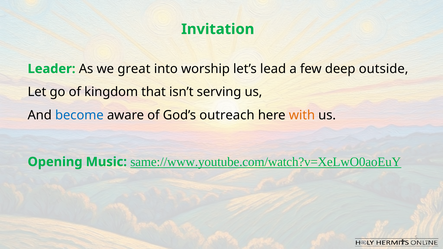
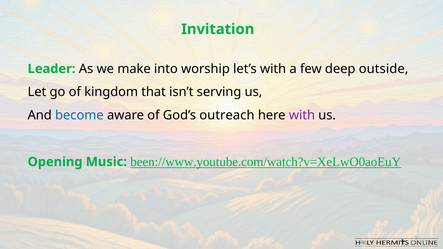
great: great -> make
let’s lead: lead -> with
with at (302, 115) colour: orange -> purple
same://www.youtube.com/watch?v=XeLwO0aoEuY: same://www.youtube.com/watch?v=XeLwO0aoEuY -> been://www.youtube.com/watch?v=XeLwO0aoEuY
